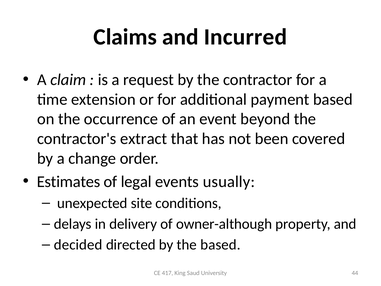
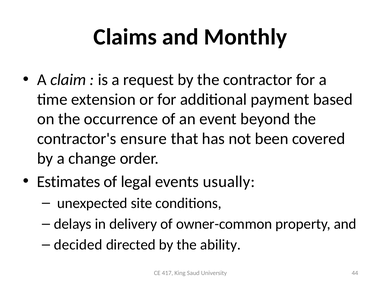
Incurred: Incurred -> Monthly
extract: extract -> ensure
owner-although: owner-although -> owner-common
the based: based -> ability
